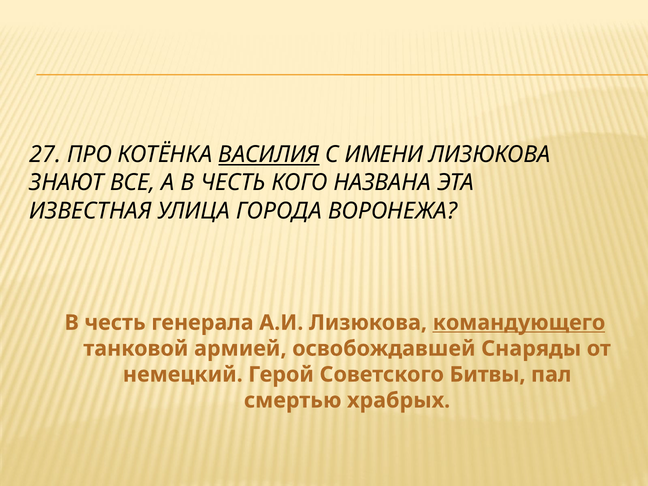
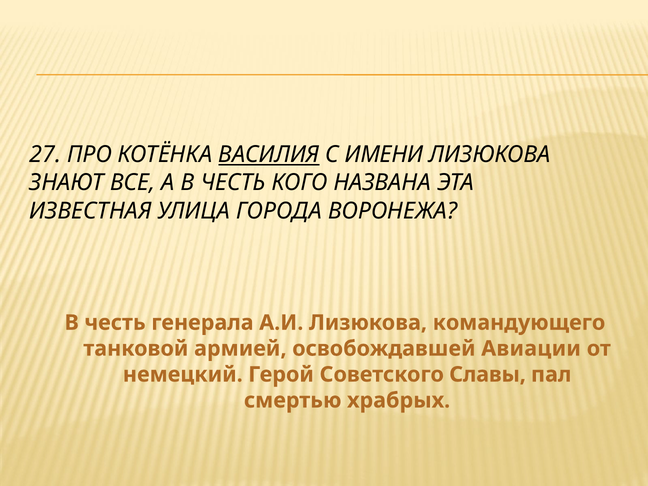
командующего underline: present -> none
Снаряды: Снаряды -> Авиации
Битвы: Битвы -> Славы
